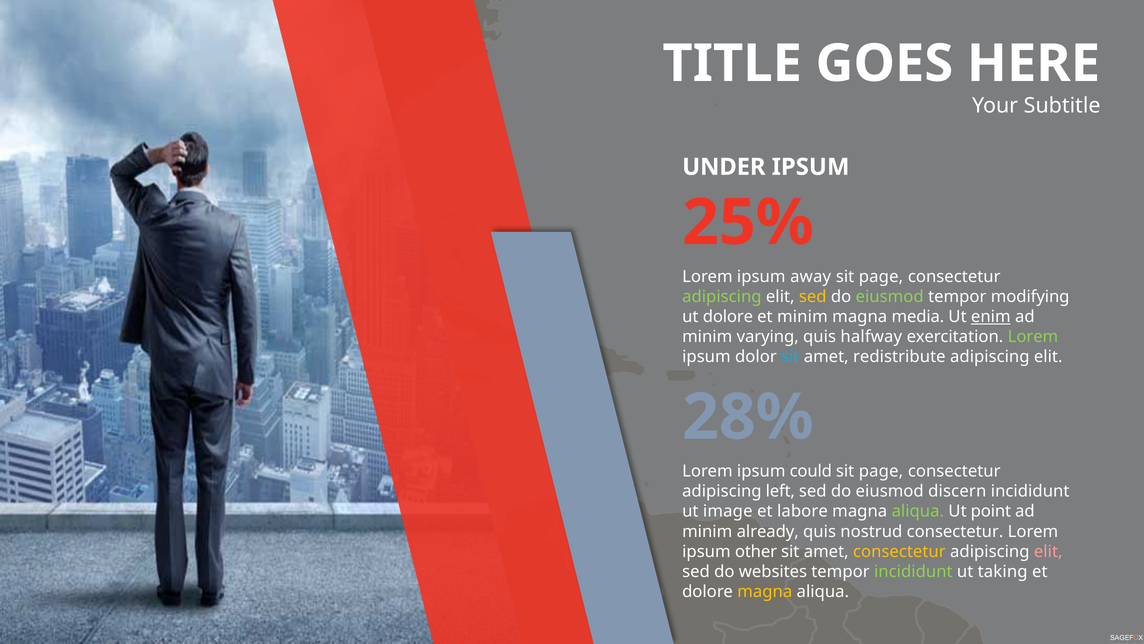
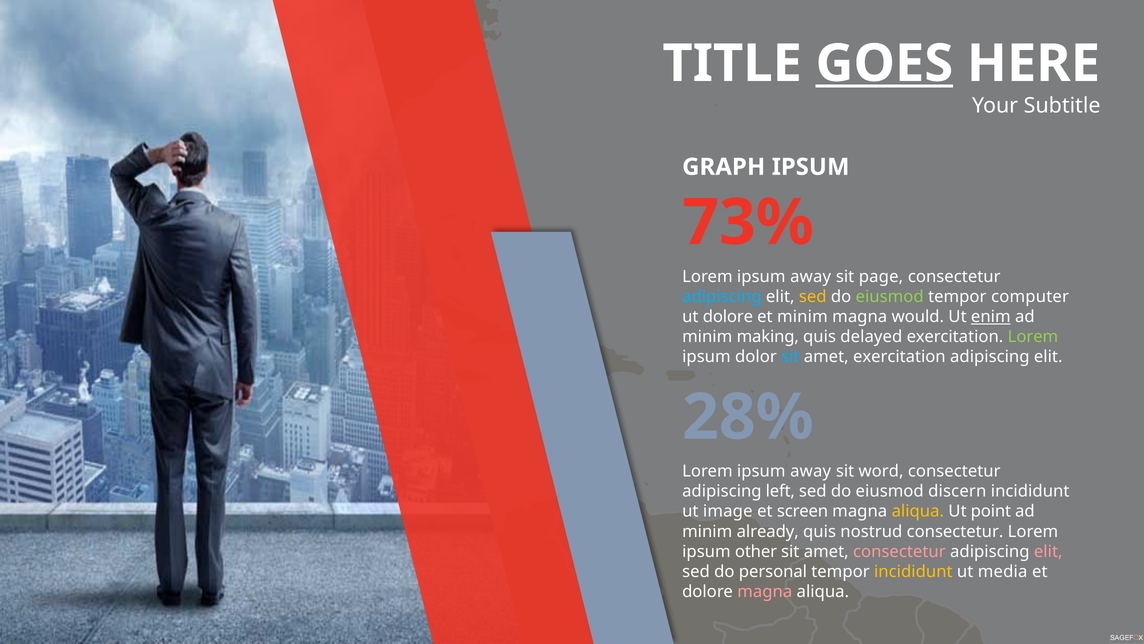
GOES underline: none -> present
UNDER: UNDER -> GRAPH
25%: 25% -> 73%
adipiscing at (722, 296) colour: light green -> light blue
modifying: modifying -> computer
media: media -> would
varying: varying -> making
halfway: halfway -> delayed
amet redistribute: redistribute -> exercitation
could at (811, 471): could -> away
page at (881, 471): page -> word
labore: labore -> screen
aliqua at (918, 511) colour: light green -> yellow
consectetur at (899, 551) colour: yellow -> pink
websites: websites -> personal
incididunt at (913, 571) colour: light green -> yellow
taking: taking -> media
magna at (765, 591) colour: yellow -> pink
